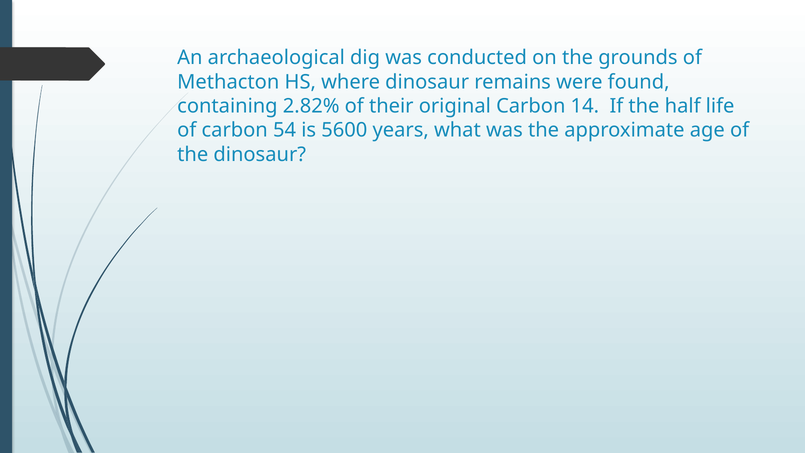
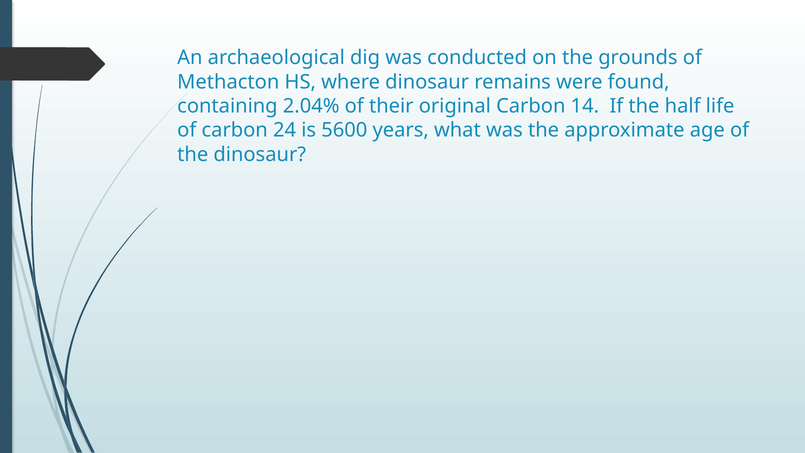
2.82%: 2.82% -> 2.04%
54: 54 -> 24
